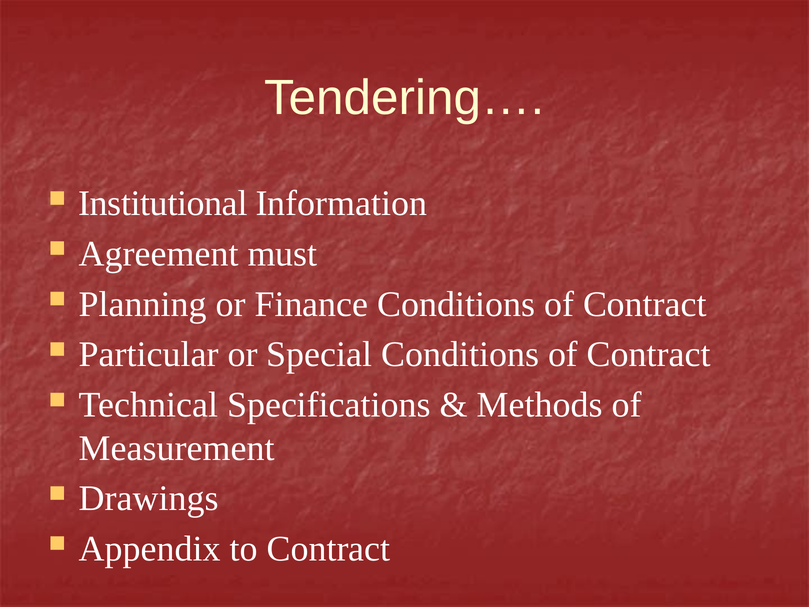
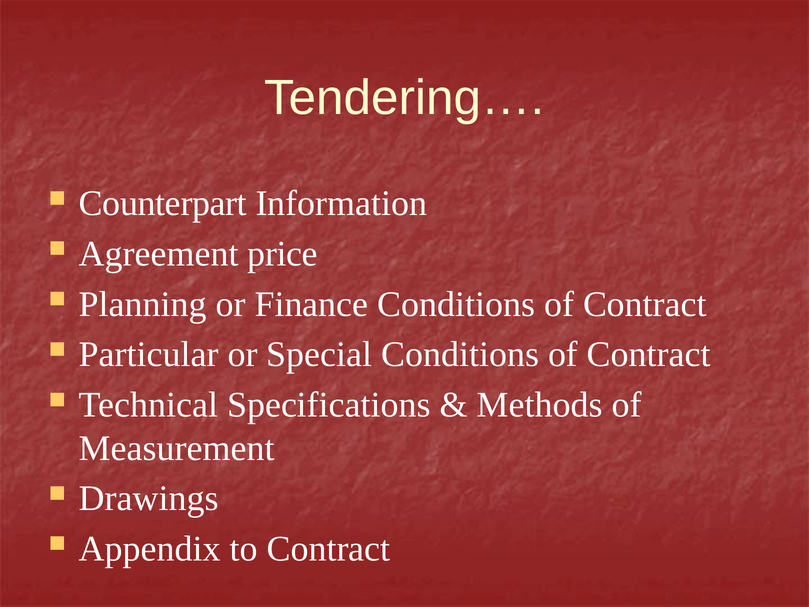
Institutional: Institutional -> Counterpart
must: must -> price
